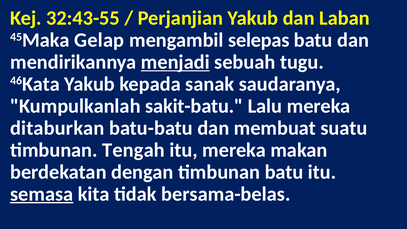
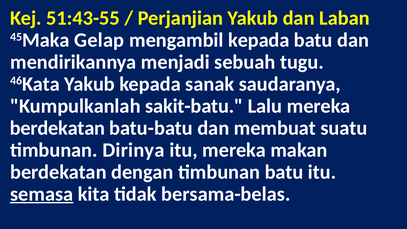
32:43-55: 32:43-55 -> 51:43-55
mengambil selepas: selepas -> kepada
menjadi underline: present -> none
ditaburkan at (57, 128): ditaburkan -> berdekatan
Tengah: Tengah -> Dirinya
